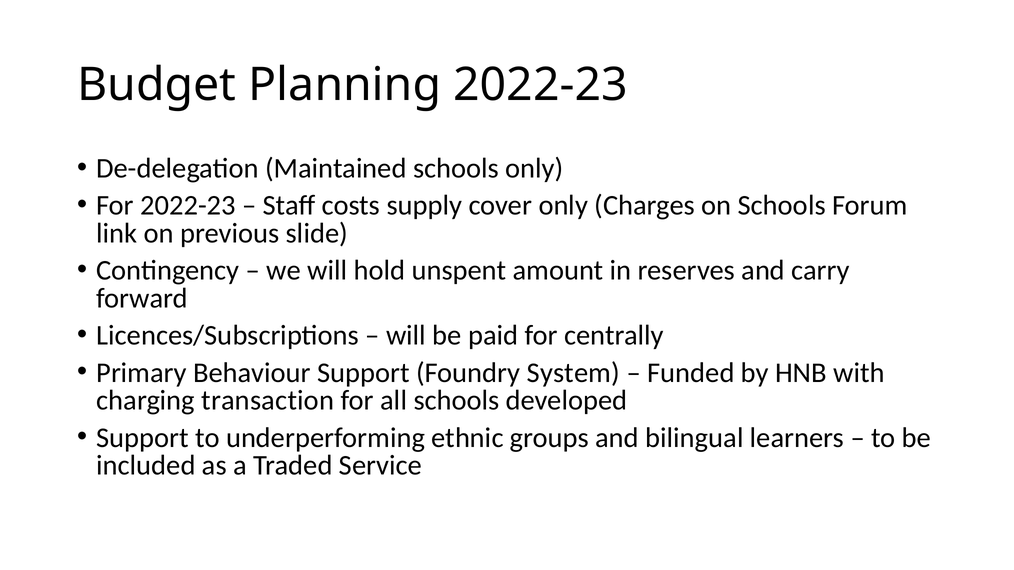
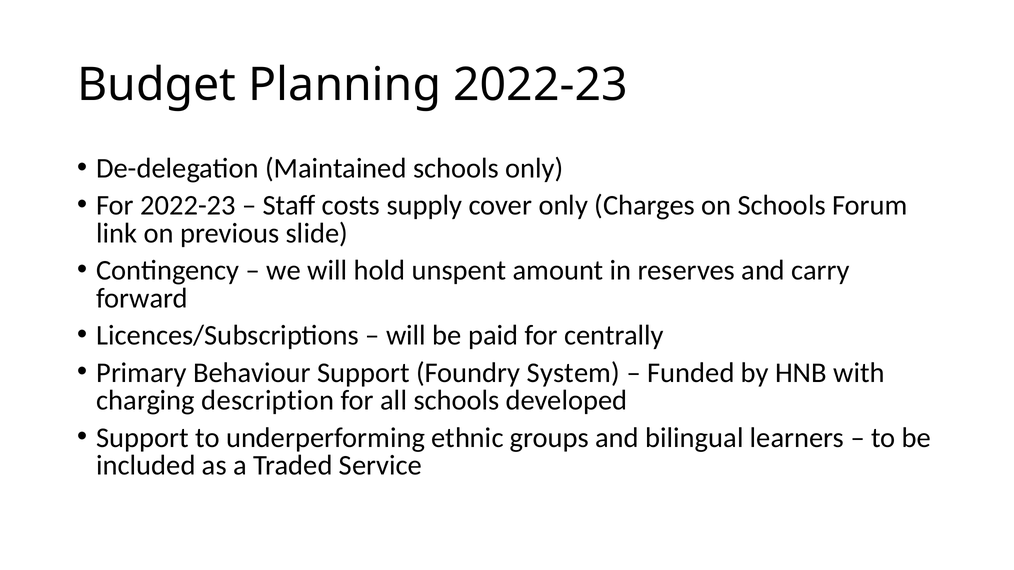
transaction: transaction -> description
